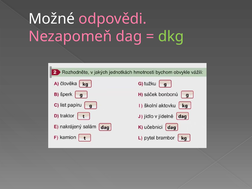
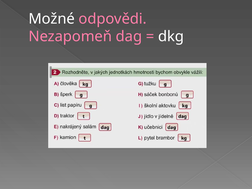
dkg colour: light green -> white
